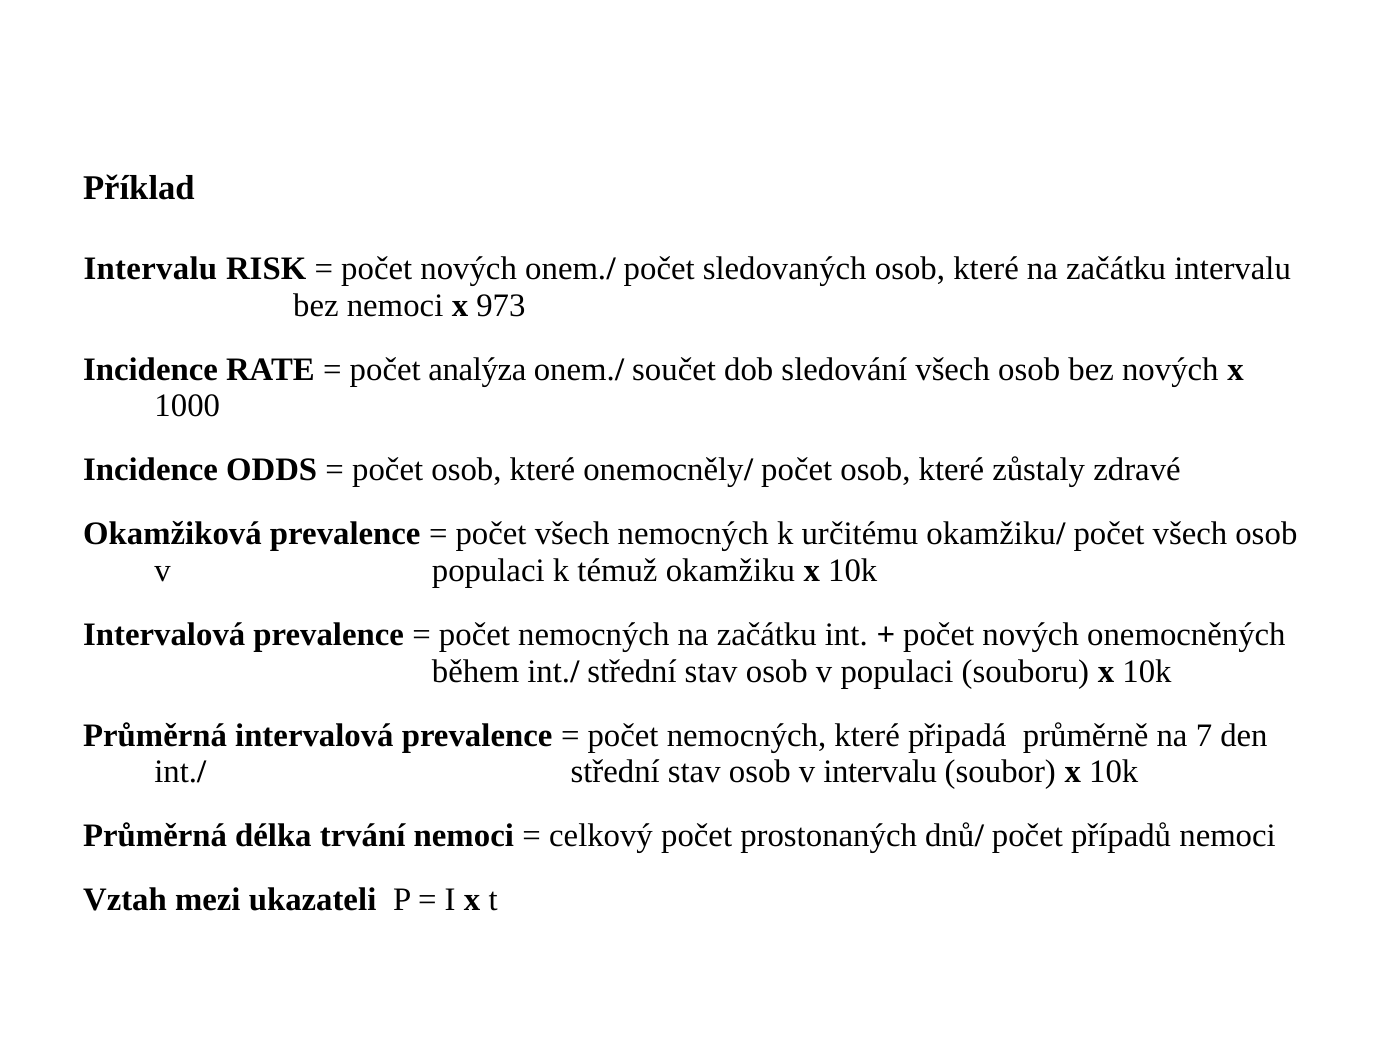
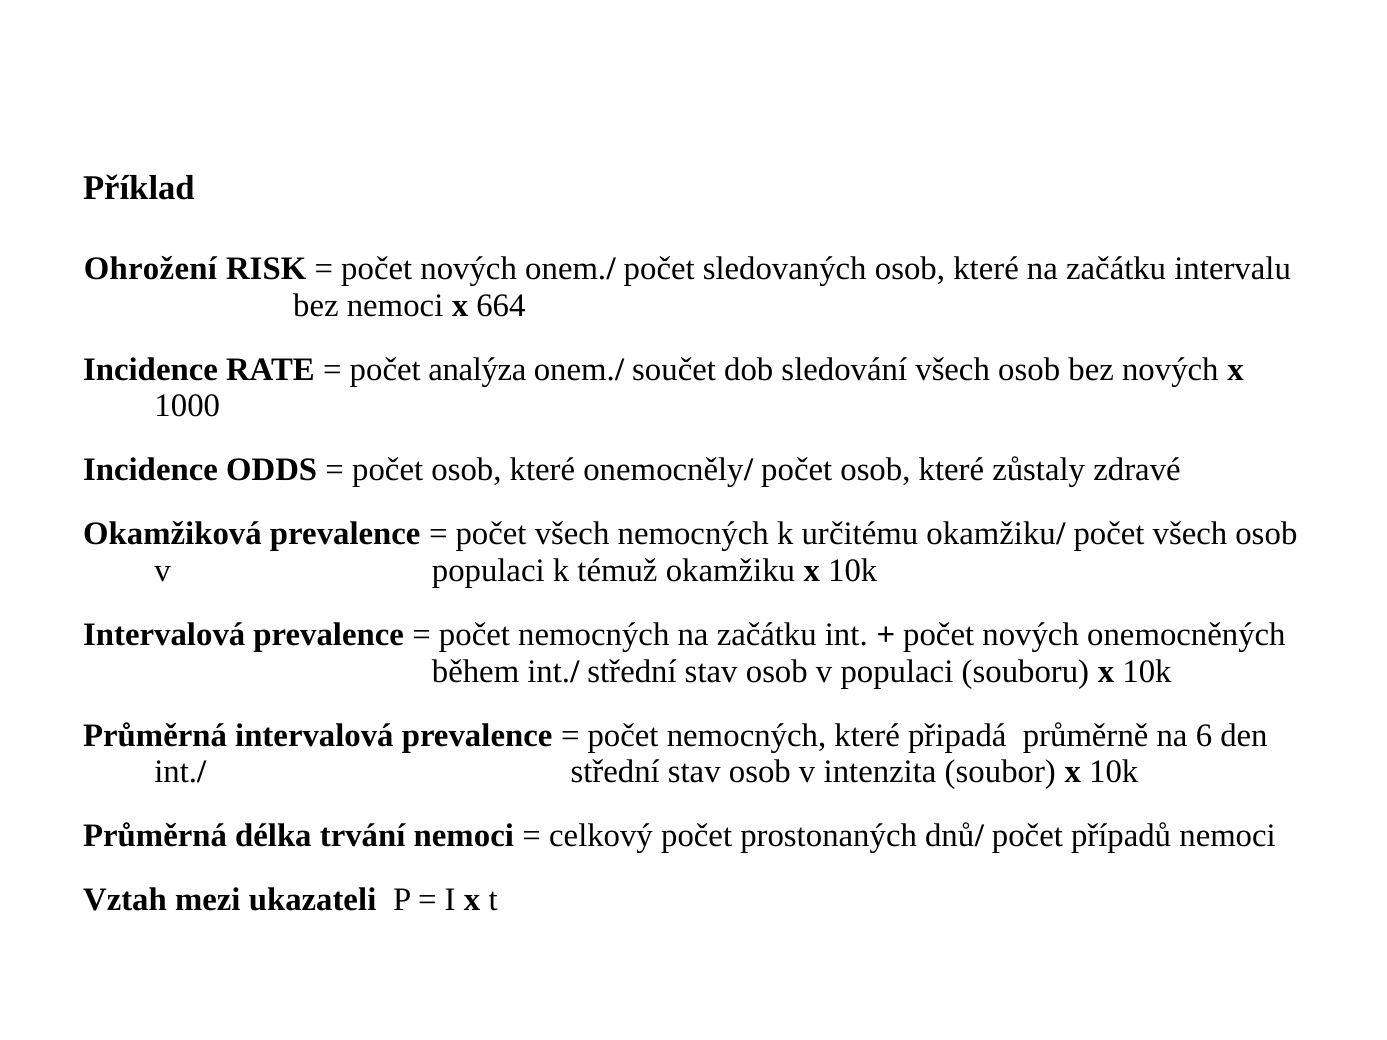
Intervalu at (150, 269): Intervalu -> Ohrožení
973: 973 -> 664
7: 7 -> 6
v intervalu: intervalu -> intenzita
